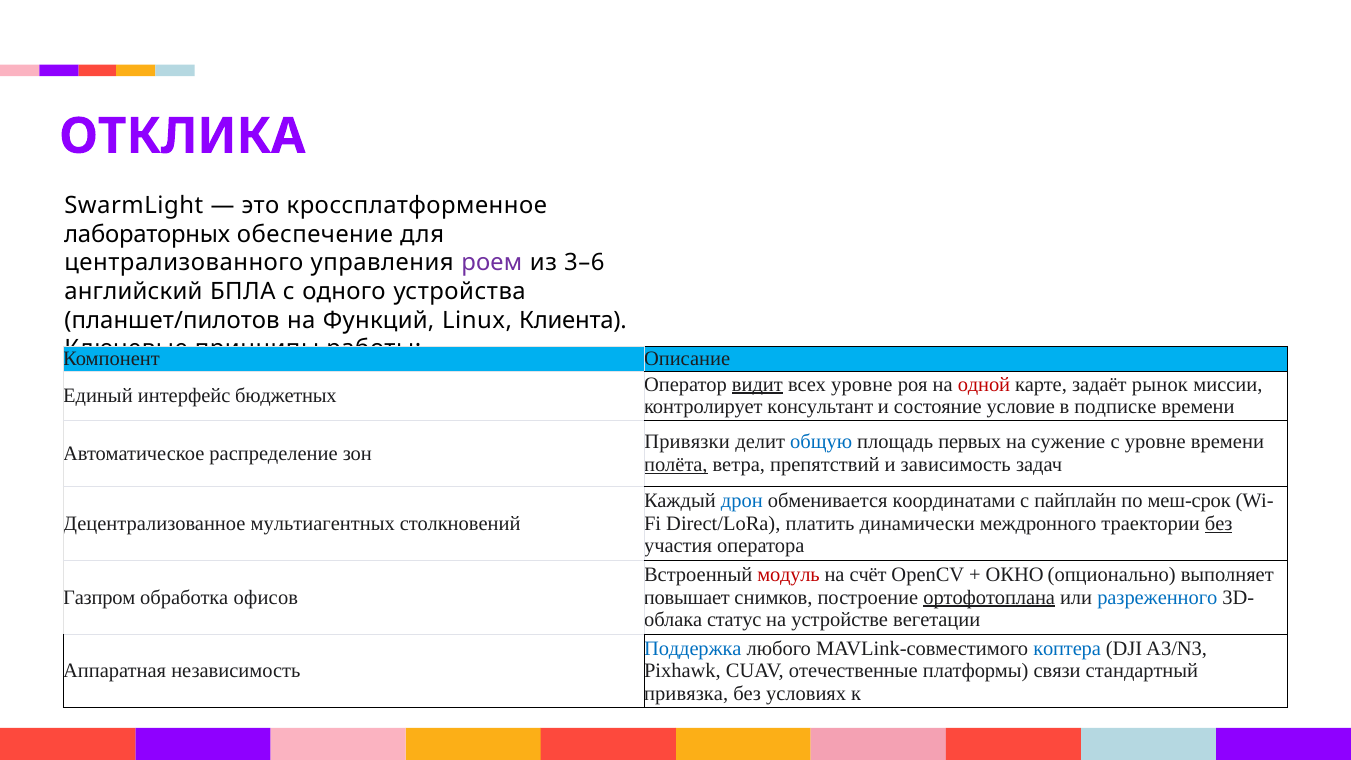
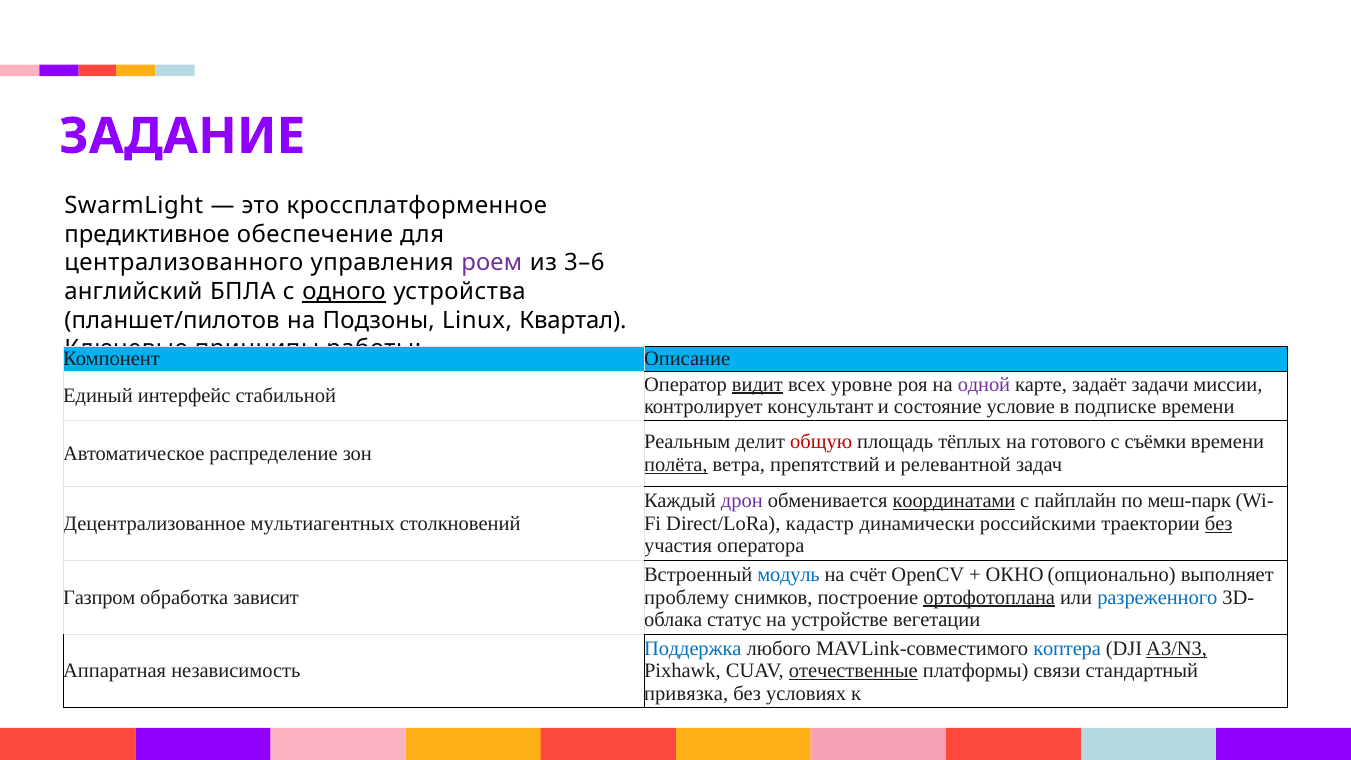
ОТКЛИКА: ОТКЛИКА -> ЗАДАНИЕ
лабораторных: лабораторных -> предиктивное
одного underline: none -> present
Функций: Функций -> Подзоны
Клиента: Клиента -> Квартал
одной colour: red -> purple
рынок: рынок -> задачи
бюджетных: бюджетных -> стабильной
Привязки: Привязки -> Реальным
общую colour: blue -> red
первых: первых -> тёплых
сужение: сужение -> готового
с уровне: уровне -> съёмки
зависимость: зависимость -> релевантной
дрон colour: blue -> purple
координатами underline: none -> present
меш-срок: меш-срок -> меш-парк
платить: платить -> кадастр
междронного: междронного -> российскими
модуль colour: red -> blue
офисов: офисов -> зависит
повышает: повышает -> проблему
A3/N3 underline: none -> present
отечественные underline: none -> present
